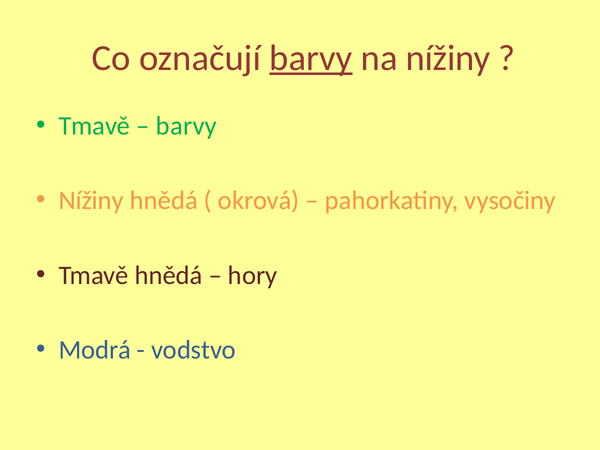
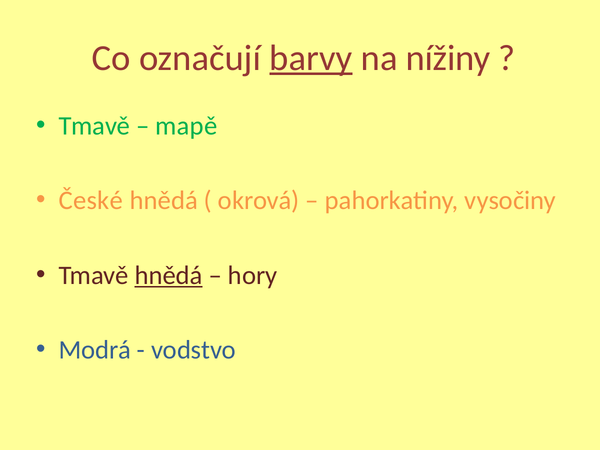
barvy at (186, 126): barvy -> mapě
Nížiny at (91, 201): Nížiny -> České
hnědá at (169, 275) underline: none -> present
